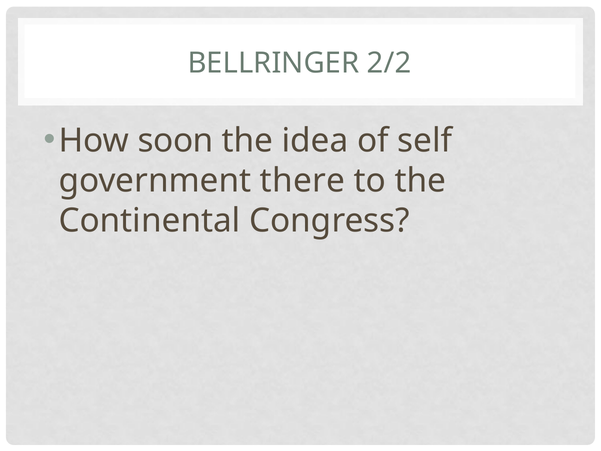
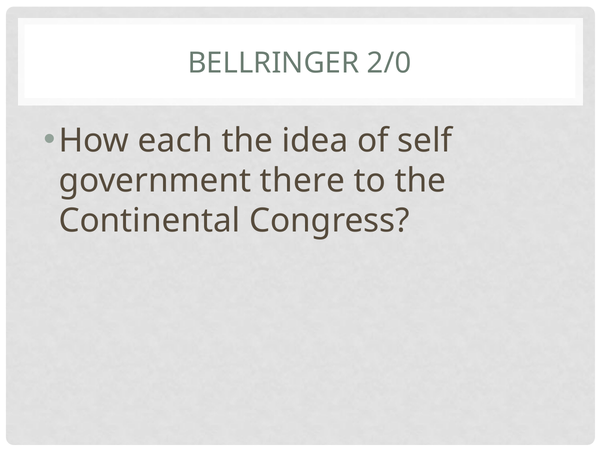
2/2: 2/2 -> 2/0
soon: soon -> each
